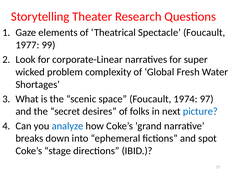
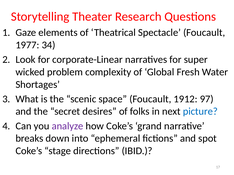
99: 99 -> 34
1974: 1974 -> 1912
analyze colour: blue -> purple
